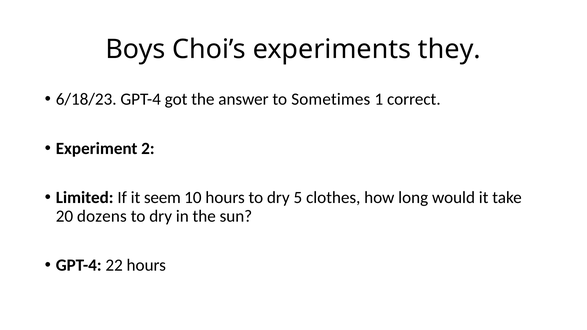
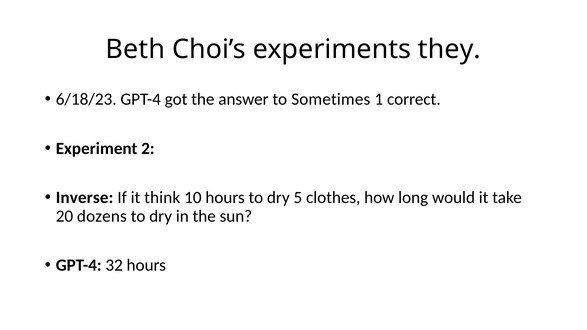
Boys: Boys -> Beth
Limited: Limited -> Inverse
seem: seem -> think
22: 22 -> 32
